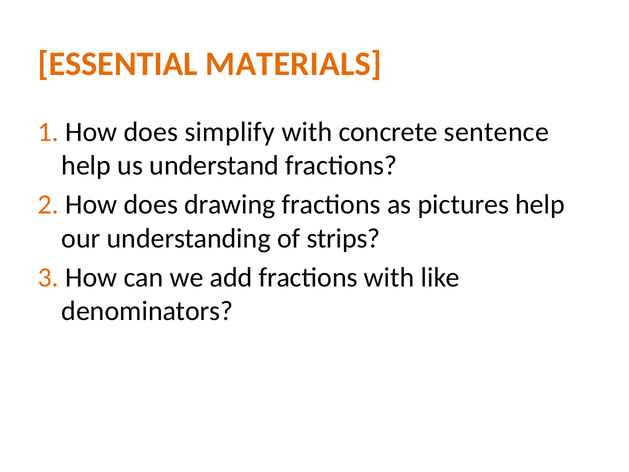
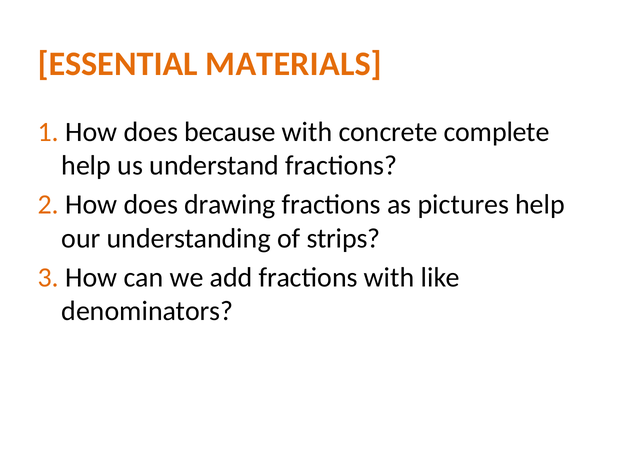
simplify: simplify -> because
sentence: sentence -> complete
